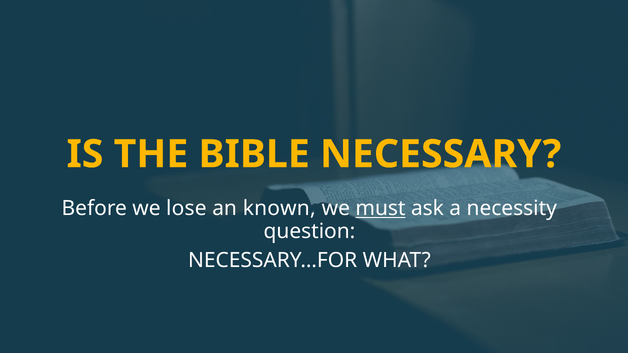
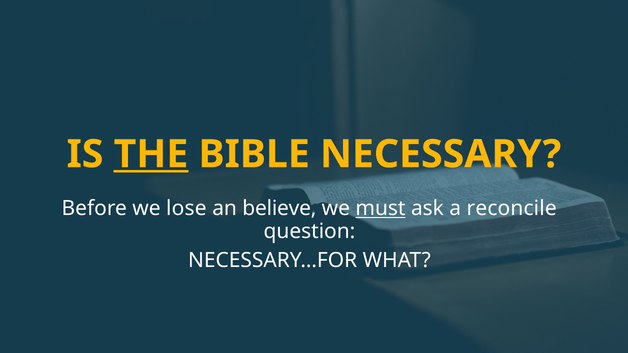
THE underline: none -> present
known: known -> believe
necessity: necessity -> reconcile
